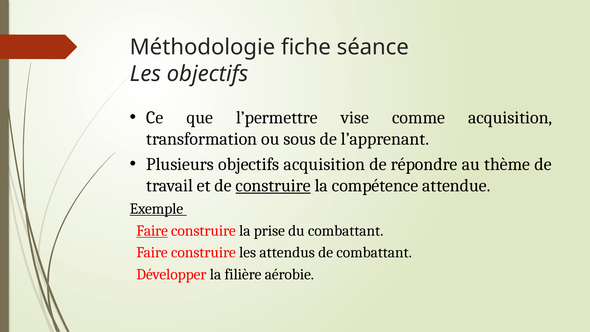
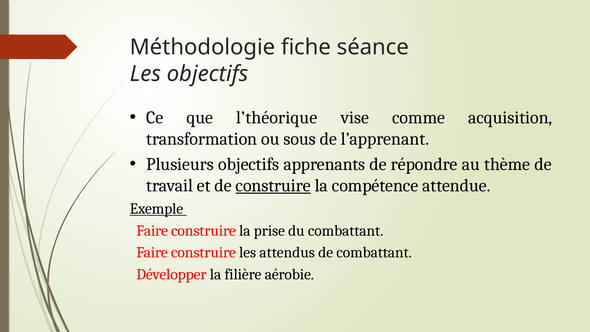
l’permettre: l’permettre -> l’théorique
objectifs acquisition: acquisition -> apprenants
Faire at (152, 231) underline: present -> none
